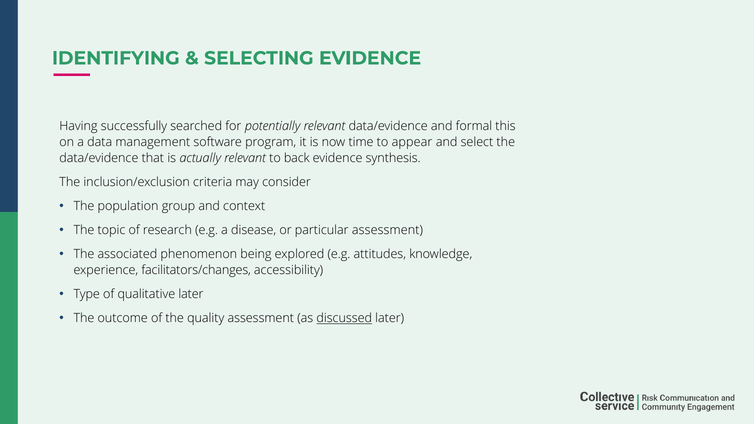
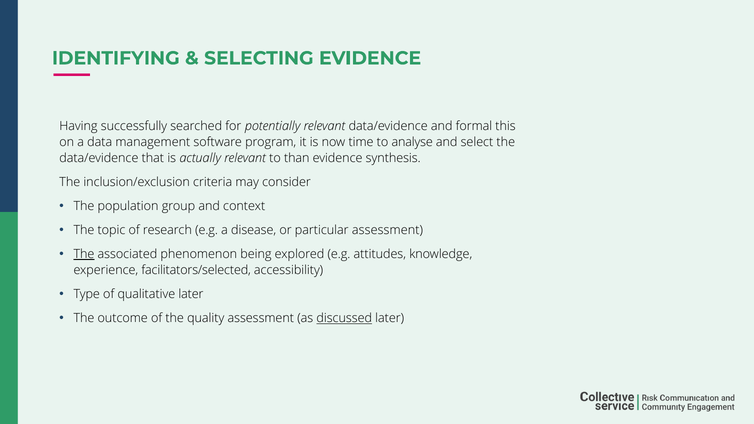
appear: appear -> analyse
back: back -> than
The at (84, 254) underline: none -> present
facilitators/changes: facilitators/changes -> facilitators/selected
